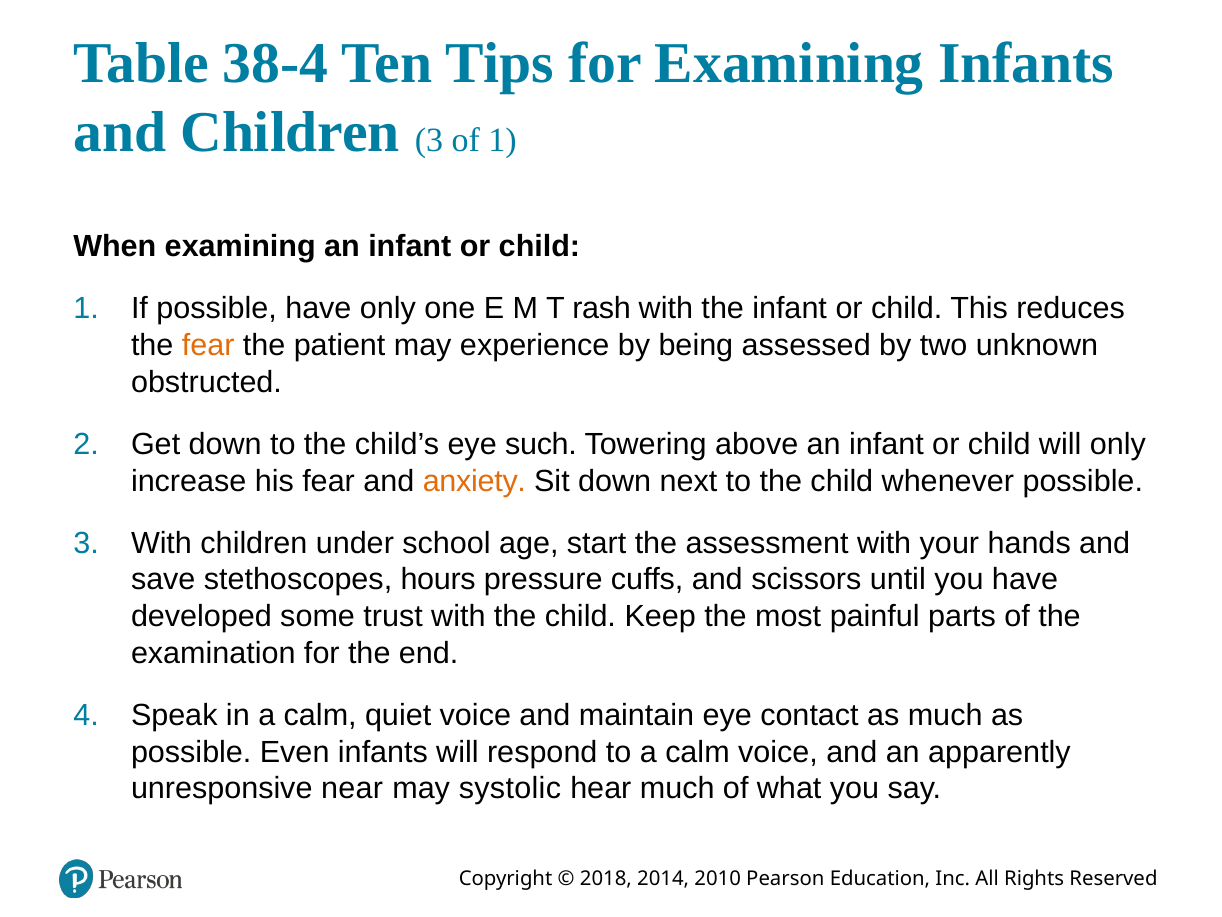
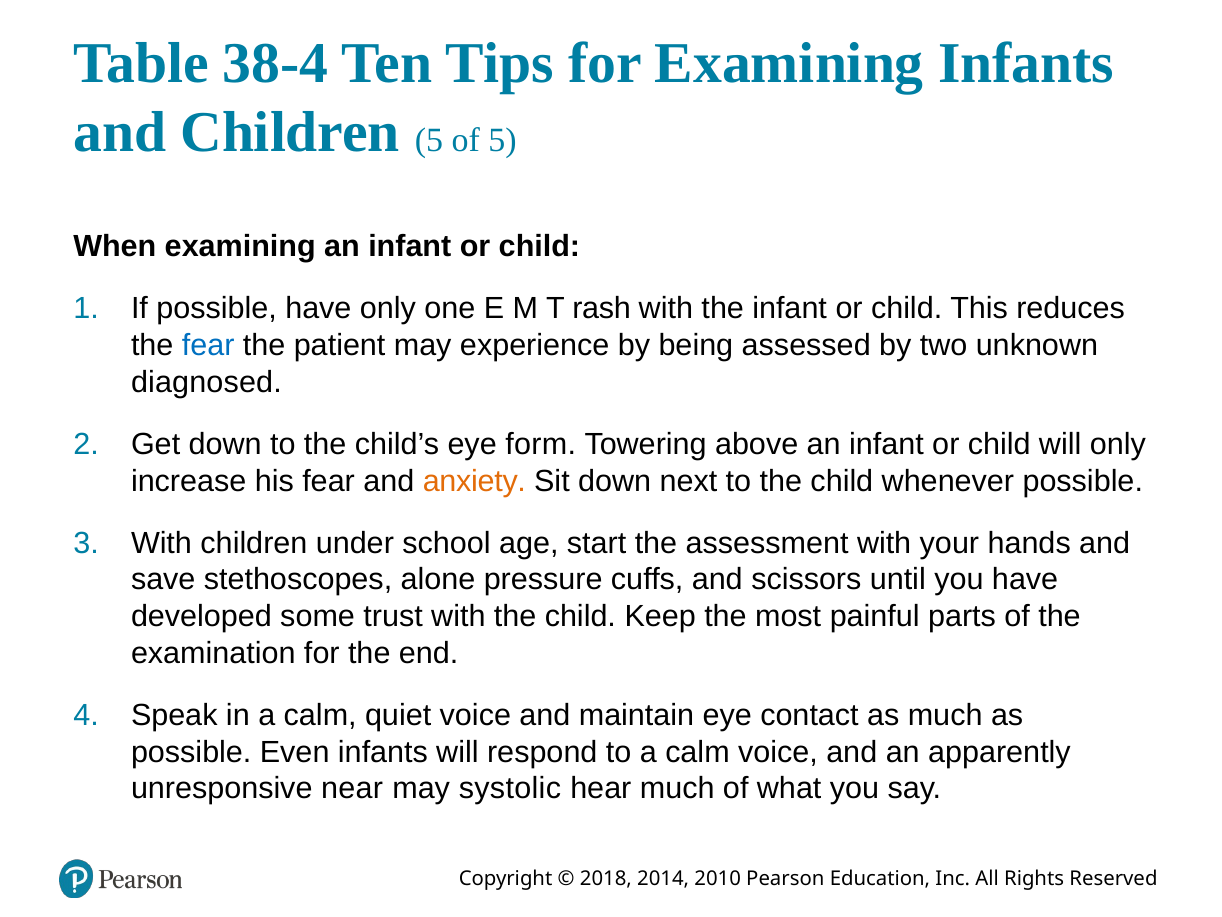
Children 3: 3 -> 5
of 1: 1 -> 5
fear at (208, 345) colour: orange -> blue
obstructed: obstructed -> diagnosed
such: such -> form
hours: hours -> alone
